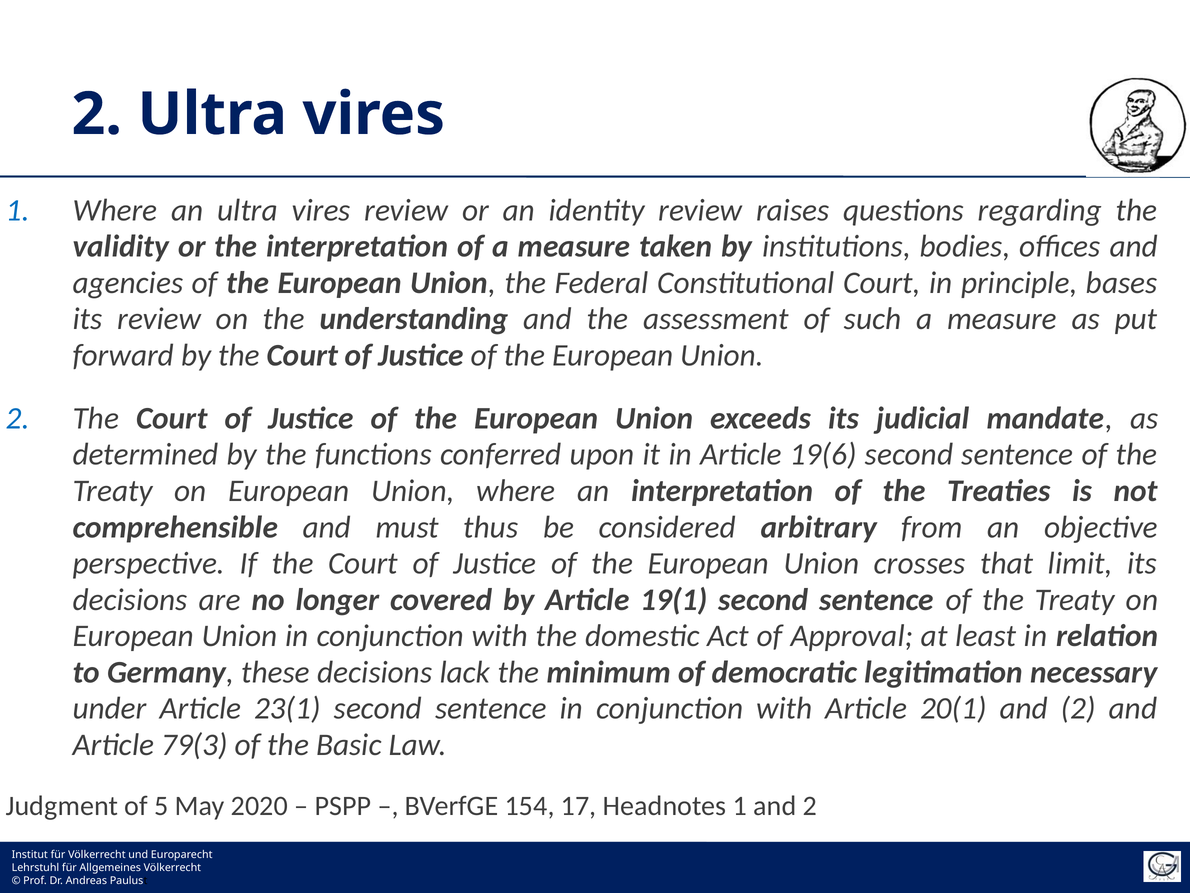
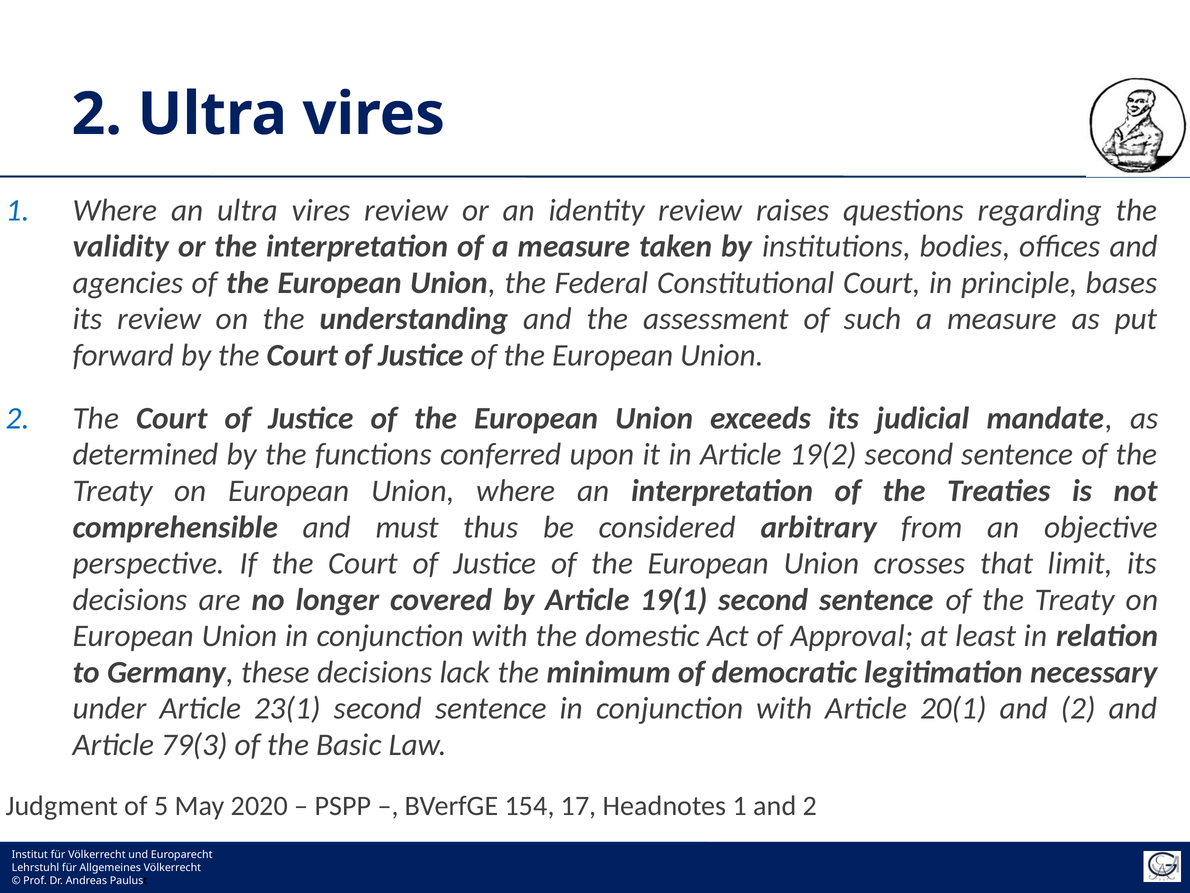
19(6: 19(6 -> 19(2
